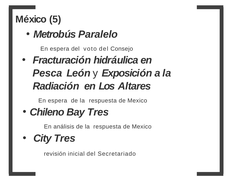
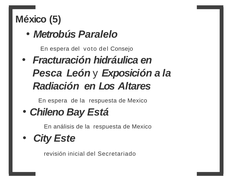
Bay Tres: Tres -> Está
City Tres: Tres -> Este
